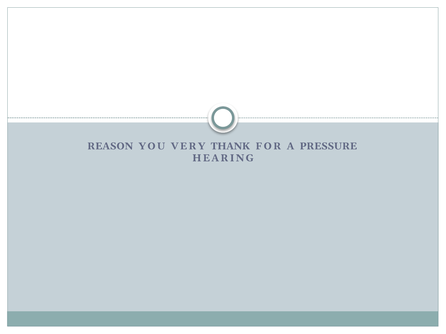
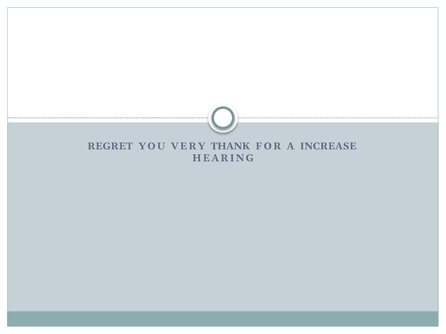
REASON: REASON -> REGRET
PRESSURE: PRESSURE -> INCREASE
